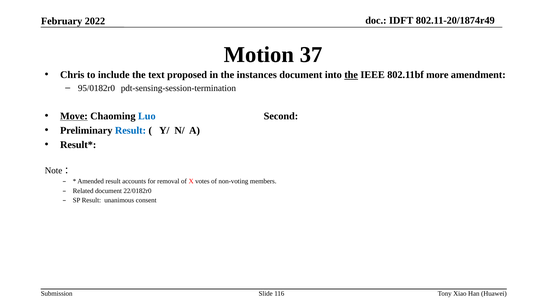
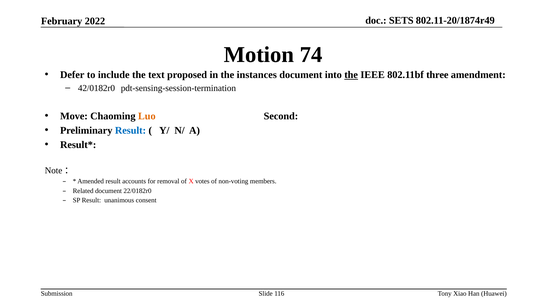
IDFT: IDFT -> SETS
37: 37 -> 74
Chris: Chris -> Defer
more: more -> three
95/0182r0: 95/0182r0 -> 42/0182r0
Move underline: present -> none
Luo colour: blue -> orange
